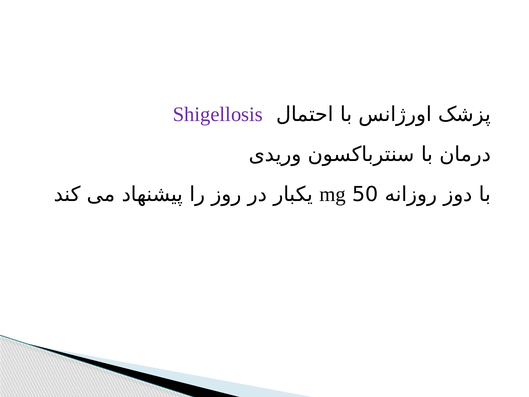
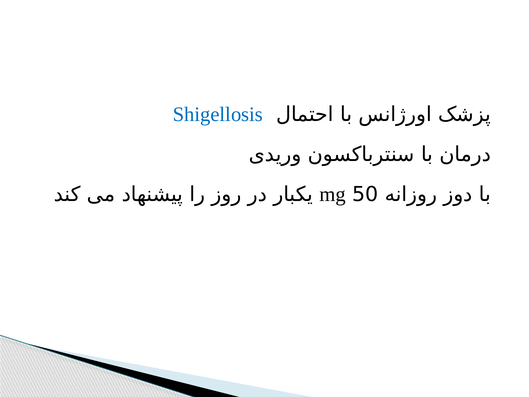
Shigellosis colour: purple -> blue
